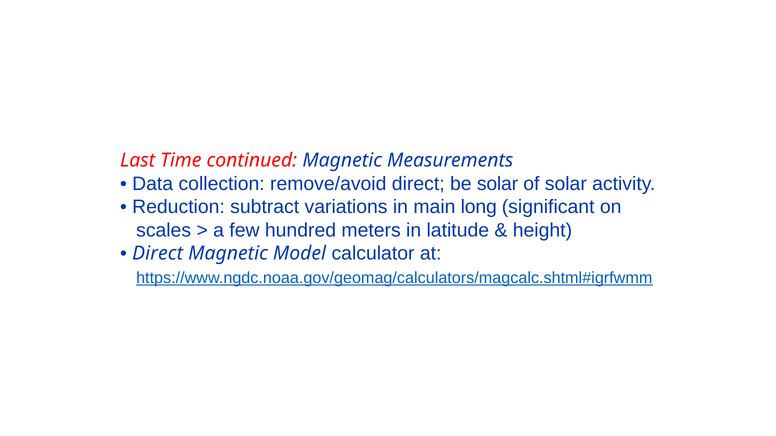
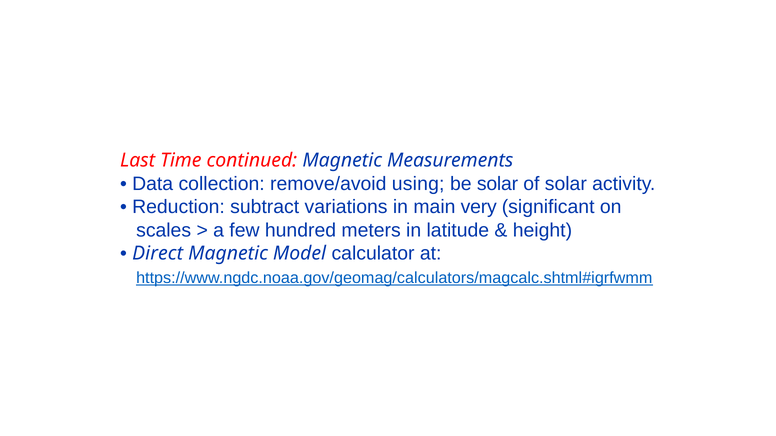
remove/avoid direct: direct -> using
long: long -> very
